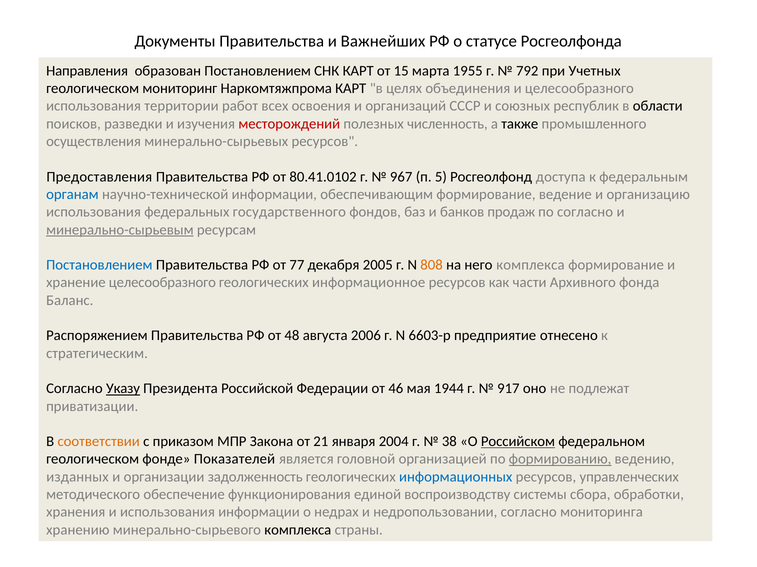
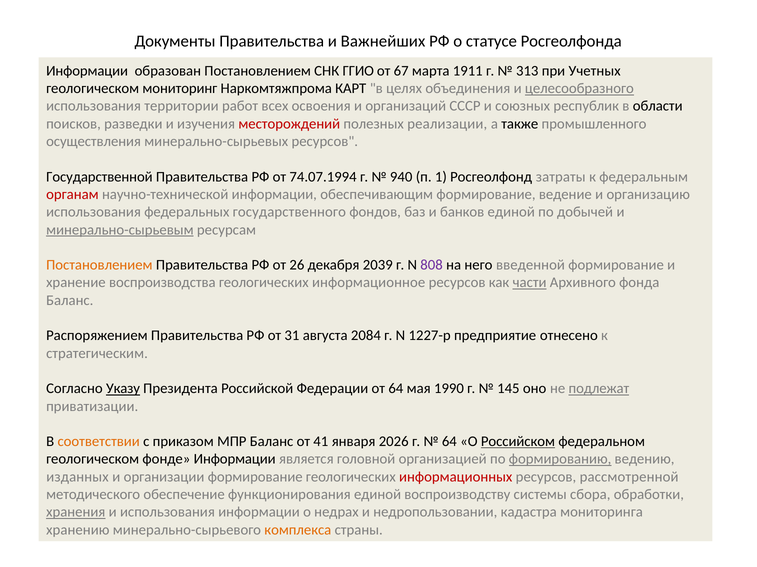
Направления at (87, 71): Направления -> Информации
СНК КАРТ: КАРТ -> ГГИО
15: 15 -> 67
1955: 1955 -> 1911
792: 792 -> 313
целесообразного at (579, 89) underline: none -> present
численность: численность -> реализации
Предоставления: Предоставления -> Государственной
80.41.0102: 80.41.0102 -> 74.07.1994
967: 967 -> 940
5: 5 -> 1
доступа: доступа -> затраты
органам colour: blue -> red
банков продаж: продаж -> единой
по согласно: согласно -> добычей
Постановлением at (99, 265) colour: blue -> orange
77: 77 -> 26
2005: 2005 -> 2039
808 colour: orange -> purple
него комплекса: комплекса -> введенной
хранение целесообразного: целесообразного -> воспроизводства
части underline: none -> present
48: 48 -> 31
2006: 2006 -> 2084
6603-р: 6603-р -> 1227-р
от 46: 46 -> 64
1944: 1944 -> 1990
917: 917 -> 145
подлежат underline: none -> present
МПР Закона: Закона -> Баланс
21: 21 -> 41
2004: 2004 -> 2026
38 at (449, 442): 38 -> 64
фонде Показателей: Показателей -> Информации
организации задолженность: задолженность -> формирование
информационных colour: blue -> red
управленческих: управленческих -> рассмотренной
хранения underline: none -> present
недропользовании согласно: согласно -> кадастра
комплекса at (298, 530) colour: black -> orange
